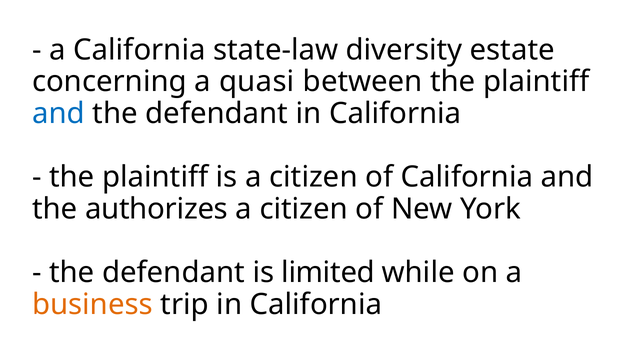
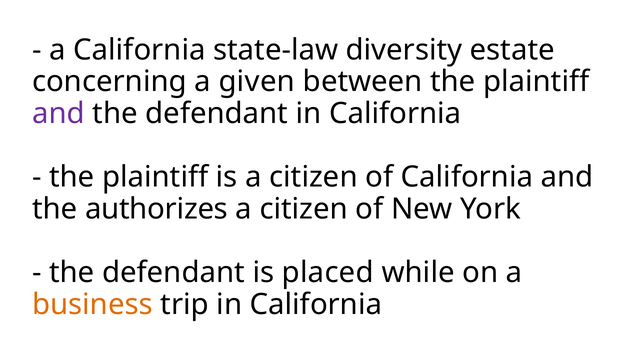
quasi: quasi -> given
and at (58, 113) colour: blue -> purple
limited: limited -> placed
